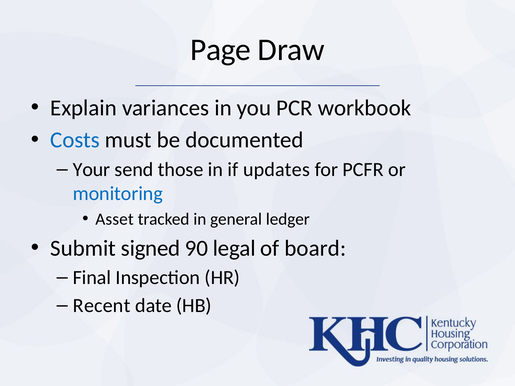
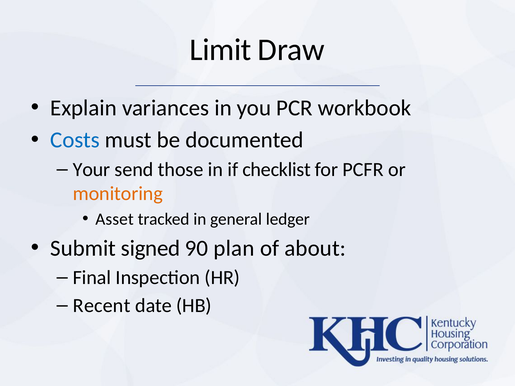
Page: Page -> Limit
updates: updates -> checklist
monitoring colour: blue -> orange
legal: legal -> plan
board: board -> about
